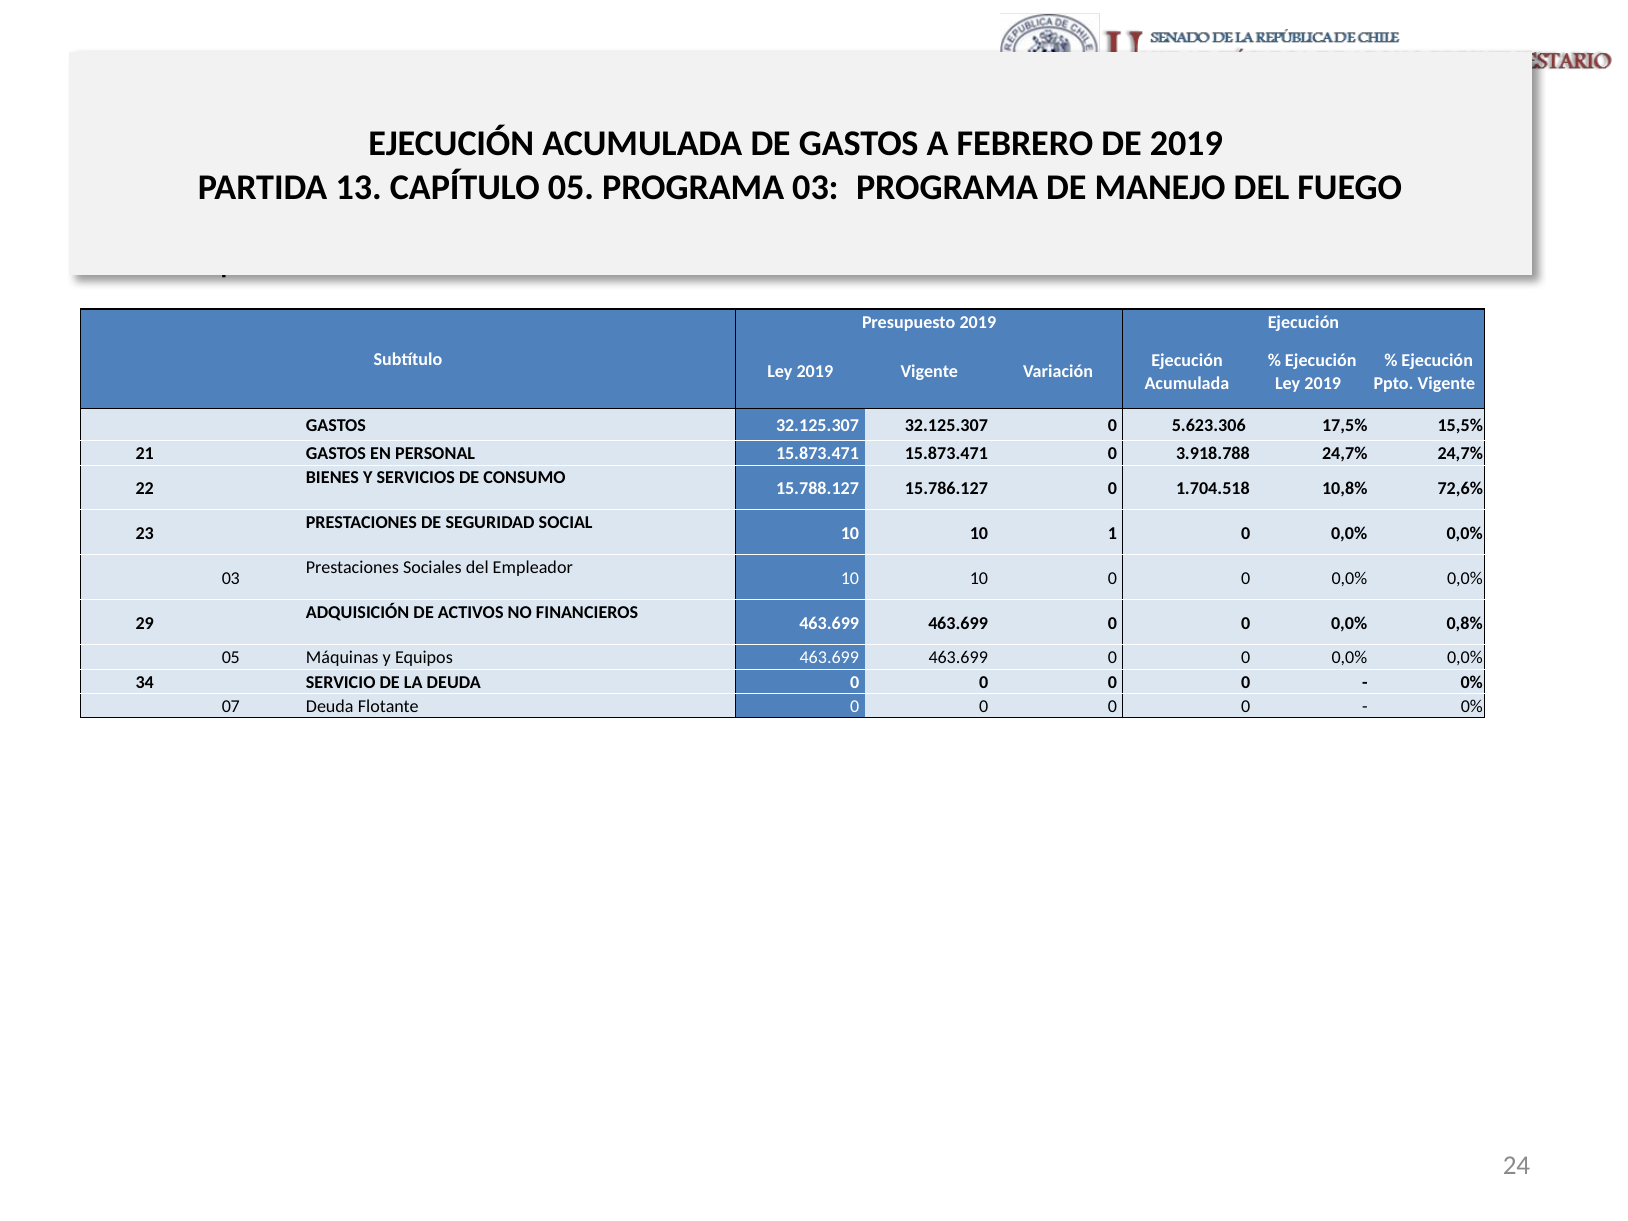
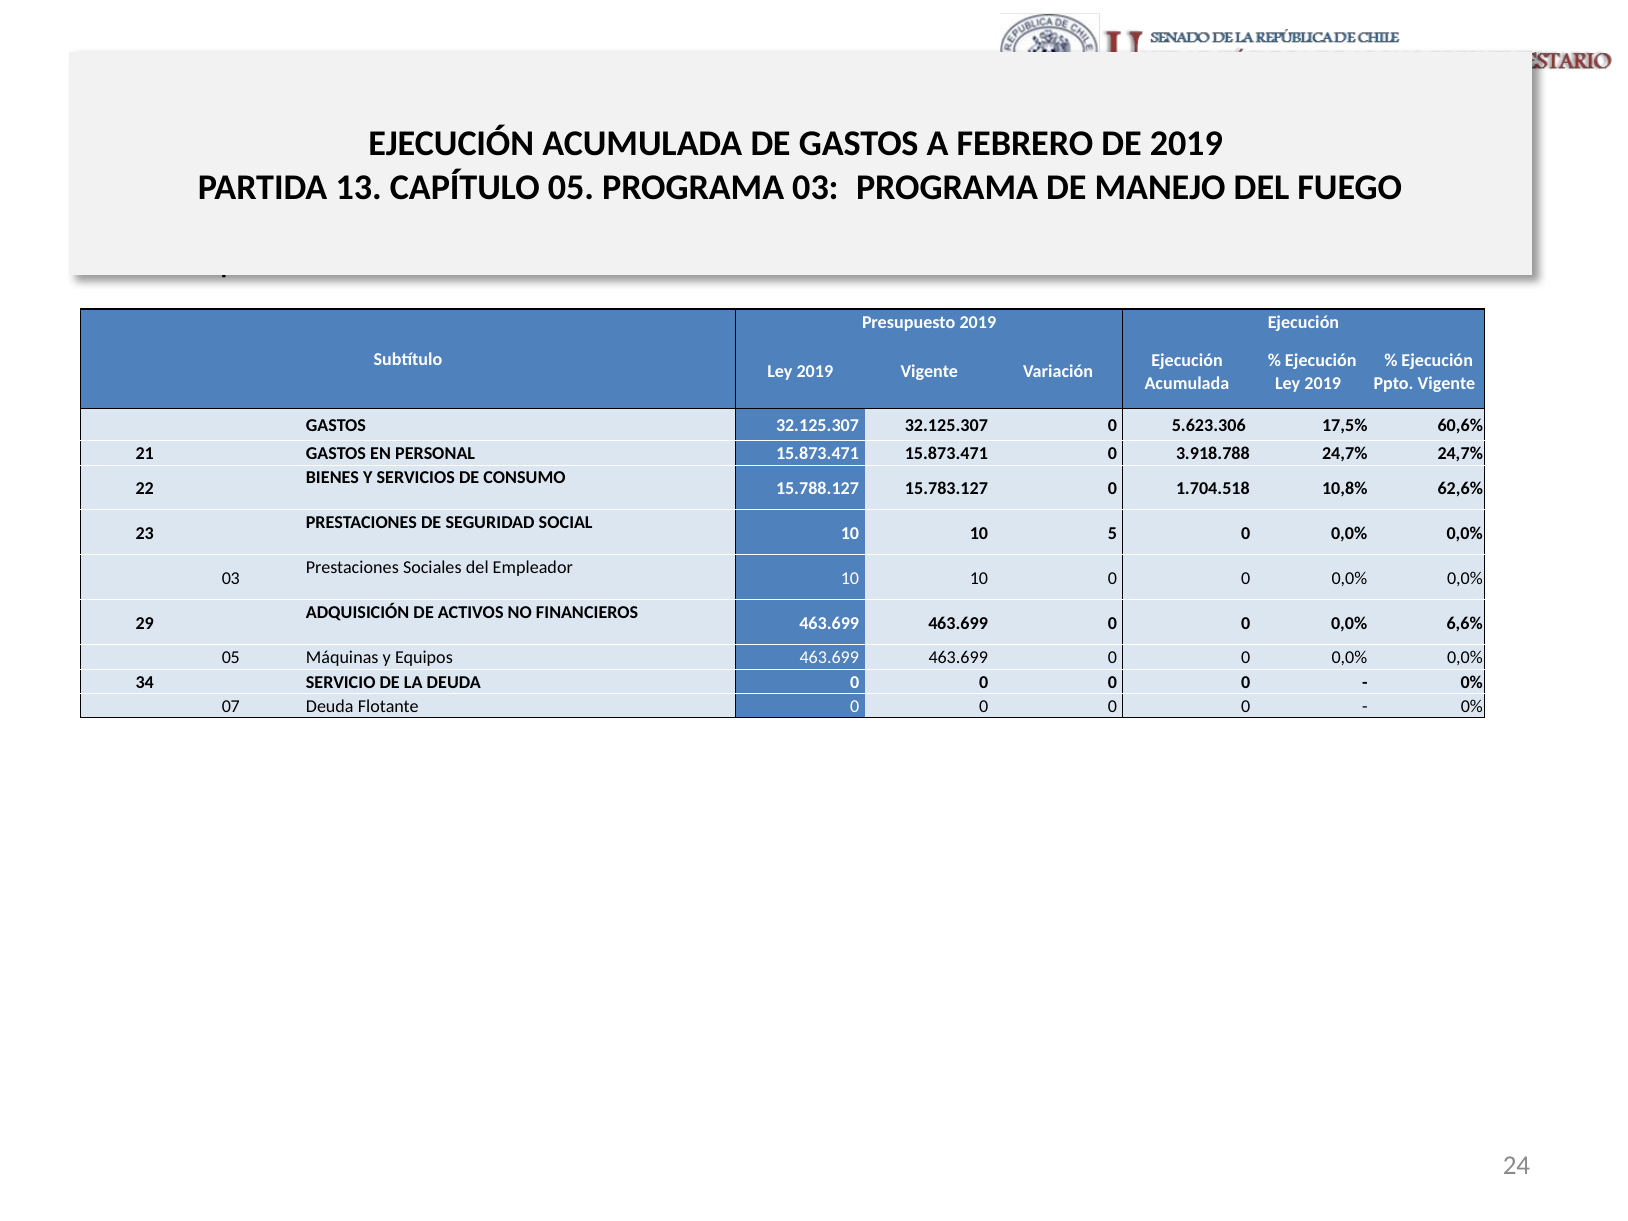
15,5%: 15,5% -> 60,6%
15.786.127: 15.786.127 -> 15.783.127
72,6%: 72,6% -> 62,6%
1: 1 -> 5
0,8%: 0,8% -> 6,6%
